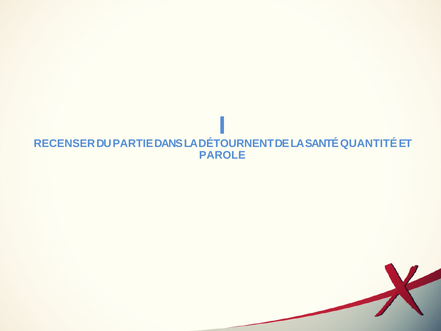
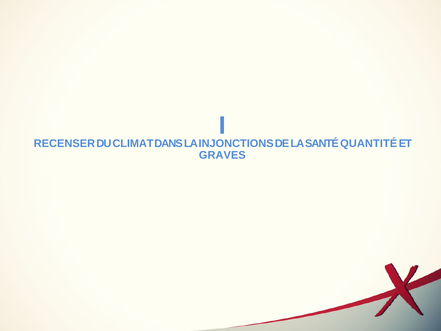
PARTIE: PARTIE -> CLIMAT
DÉTOURNENT: DÉTOURNENT -> INJONCTIONS
PAROLE: PAROLE -> GRAVES
